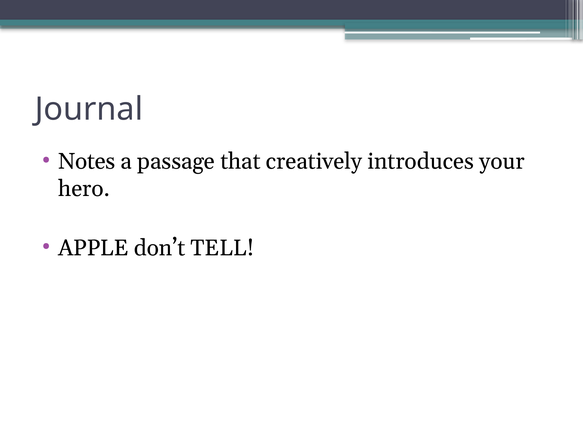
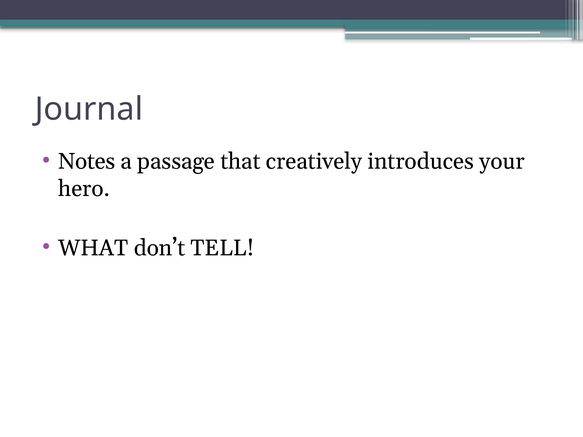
APPLE: APPLE -> WHAT
